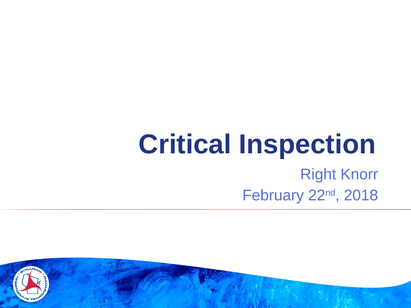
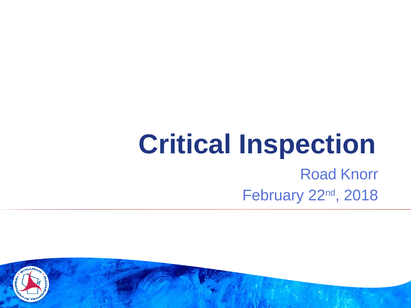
Right: Right -> Road
